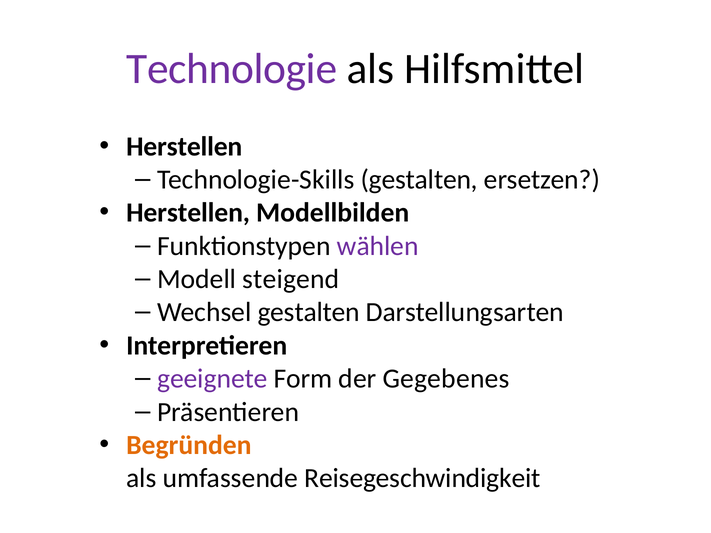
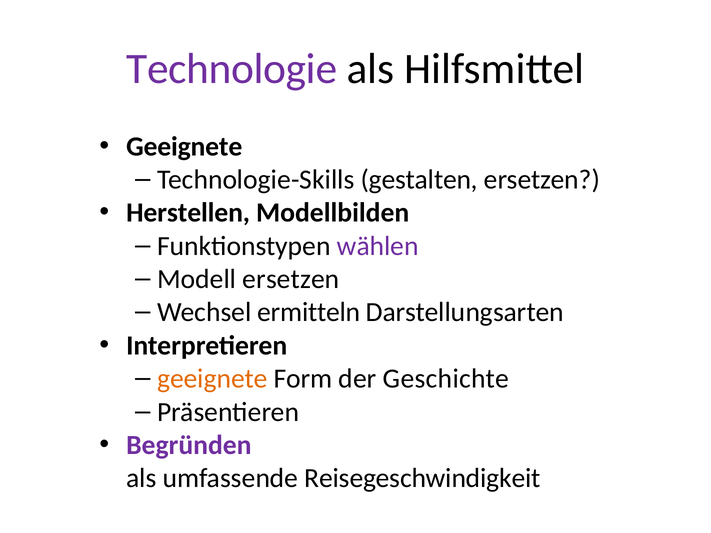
Herstellen at (184, 147): Herstellen -> Geeignete
Modell steigend: steigend -> ersetzen
Wechsel gestalten: gestalten -> ermitteln
geeignete at (212, 379) colour: purple -> orange
Gegebenes: Gegebenes -> Geschichte
Begründen colour: orange -> purple
